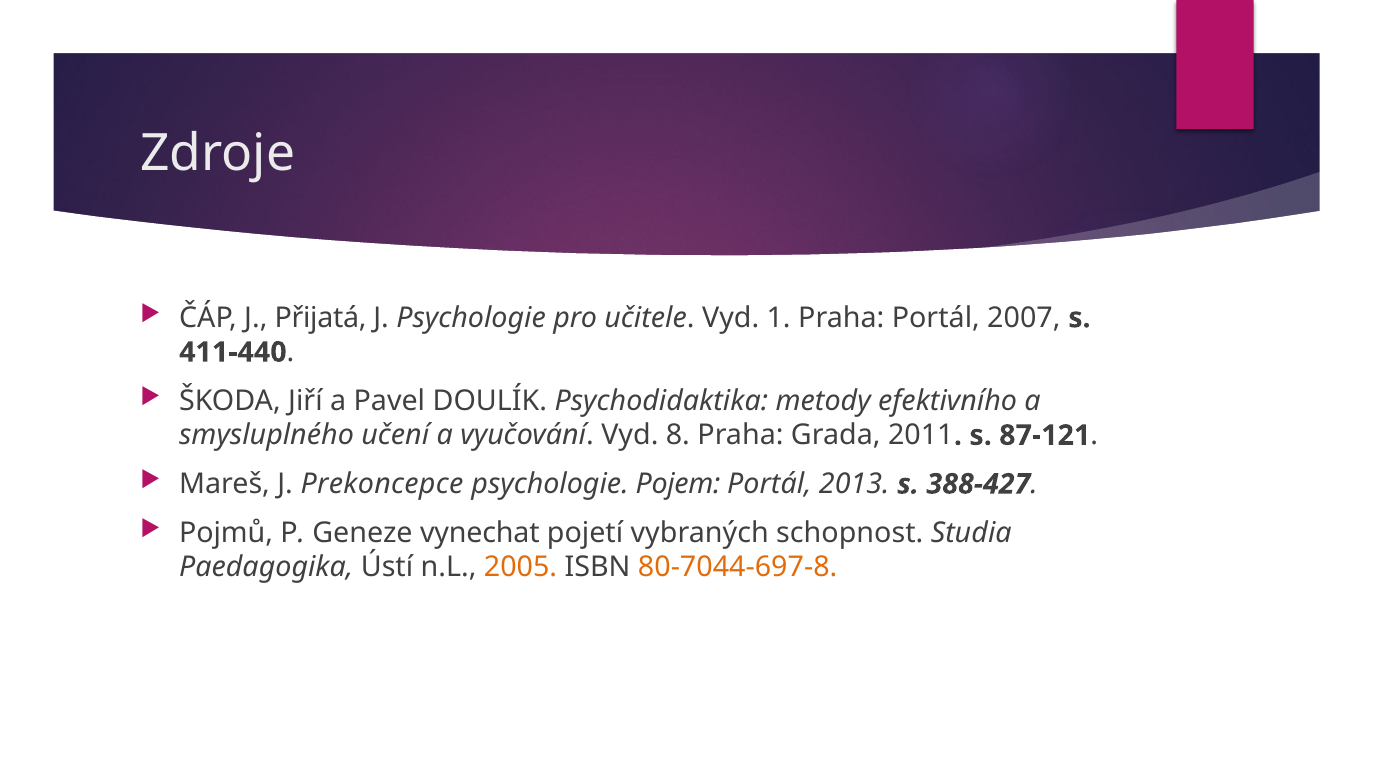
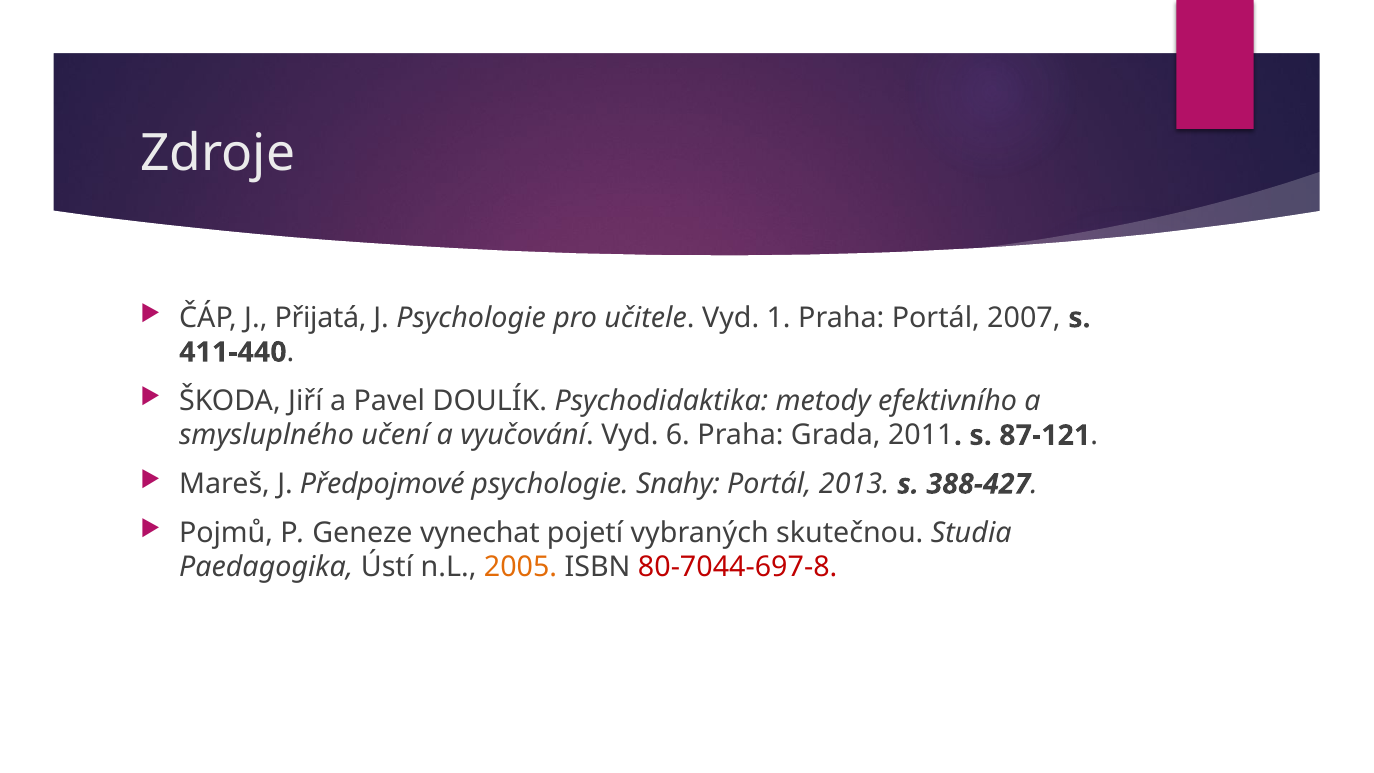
8: 8 -> 6
Prekoncepce: Prekoncepce -> Předpojmové
Pojem: Pojem -> Snahy
schopnost: schopnost -> skutečnou
80-7044-697-8 colour: orange -> red
